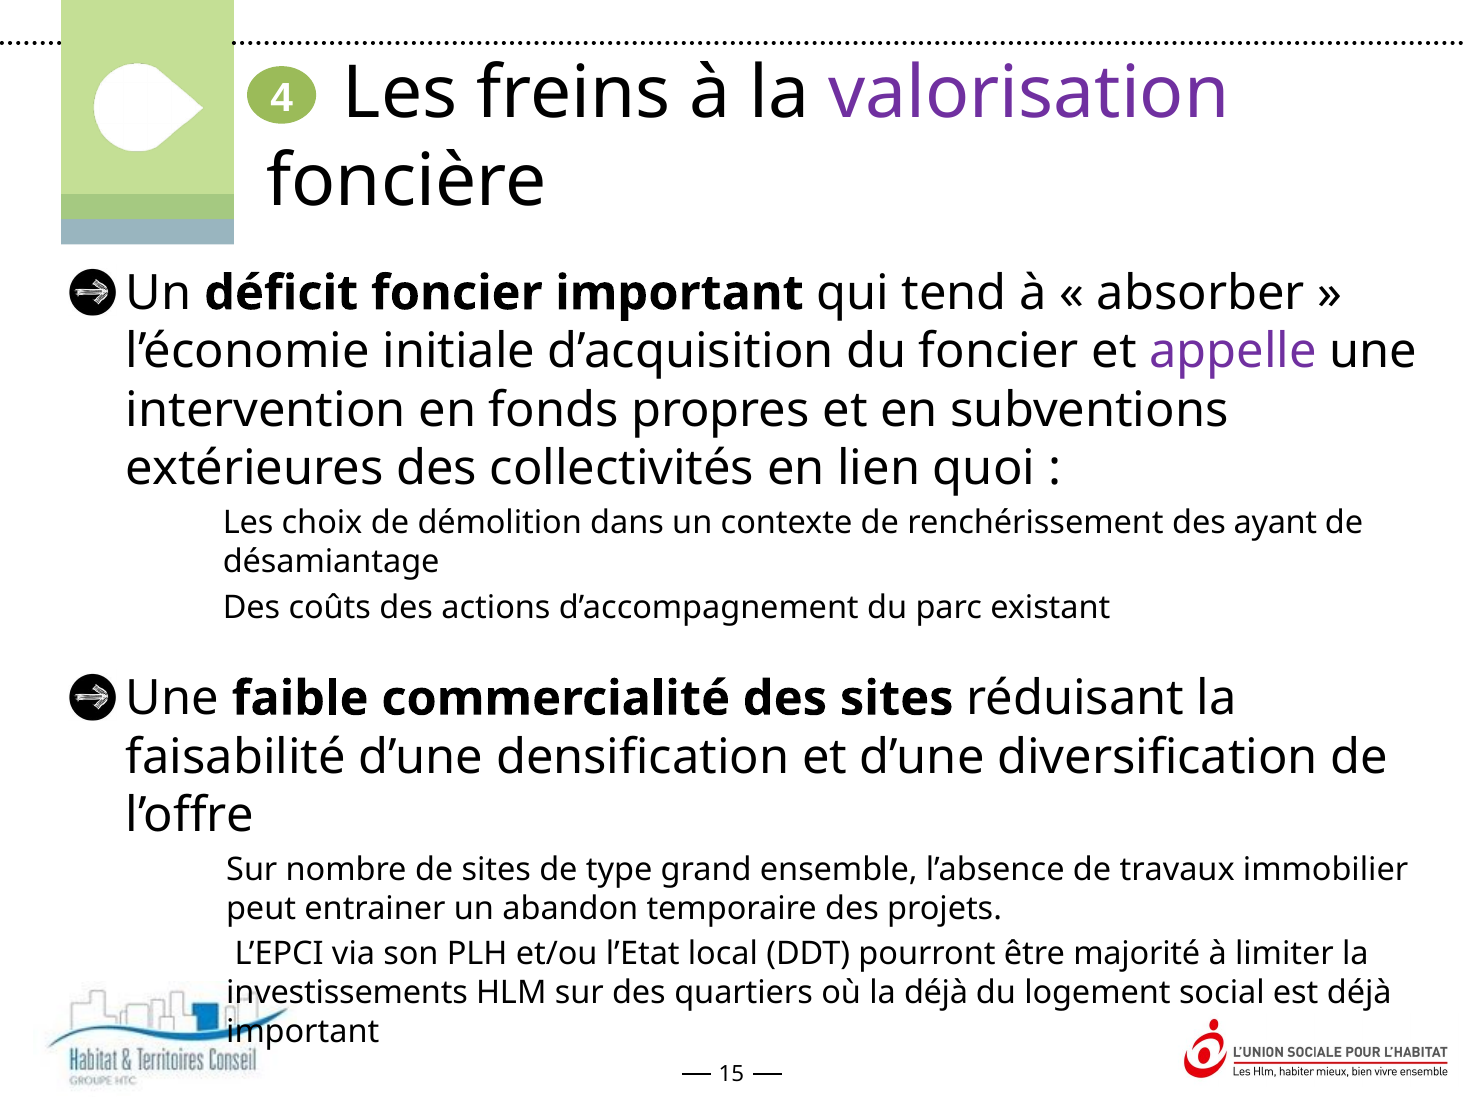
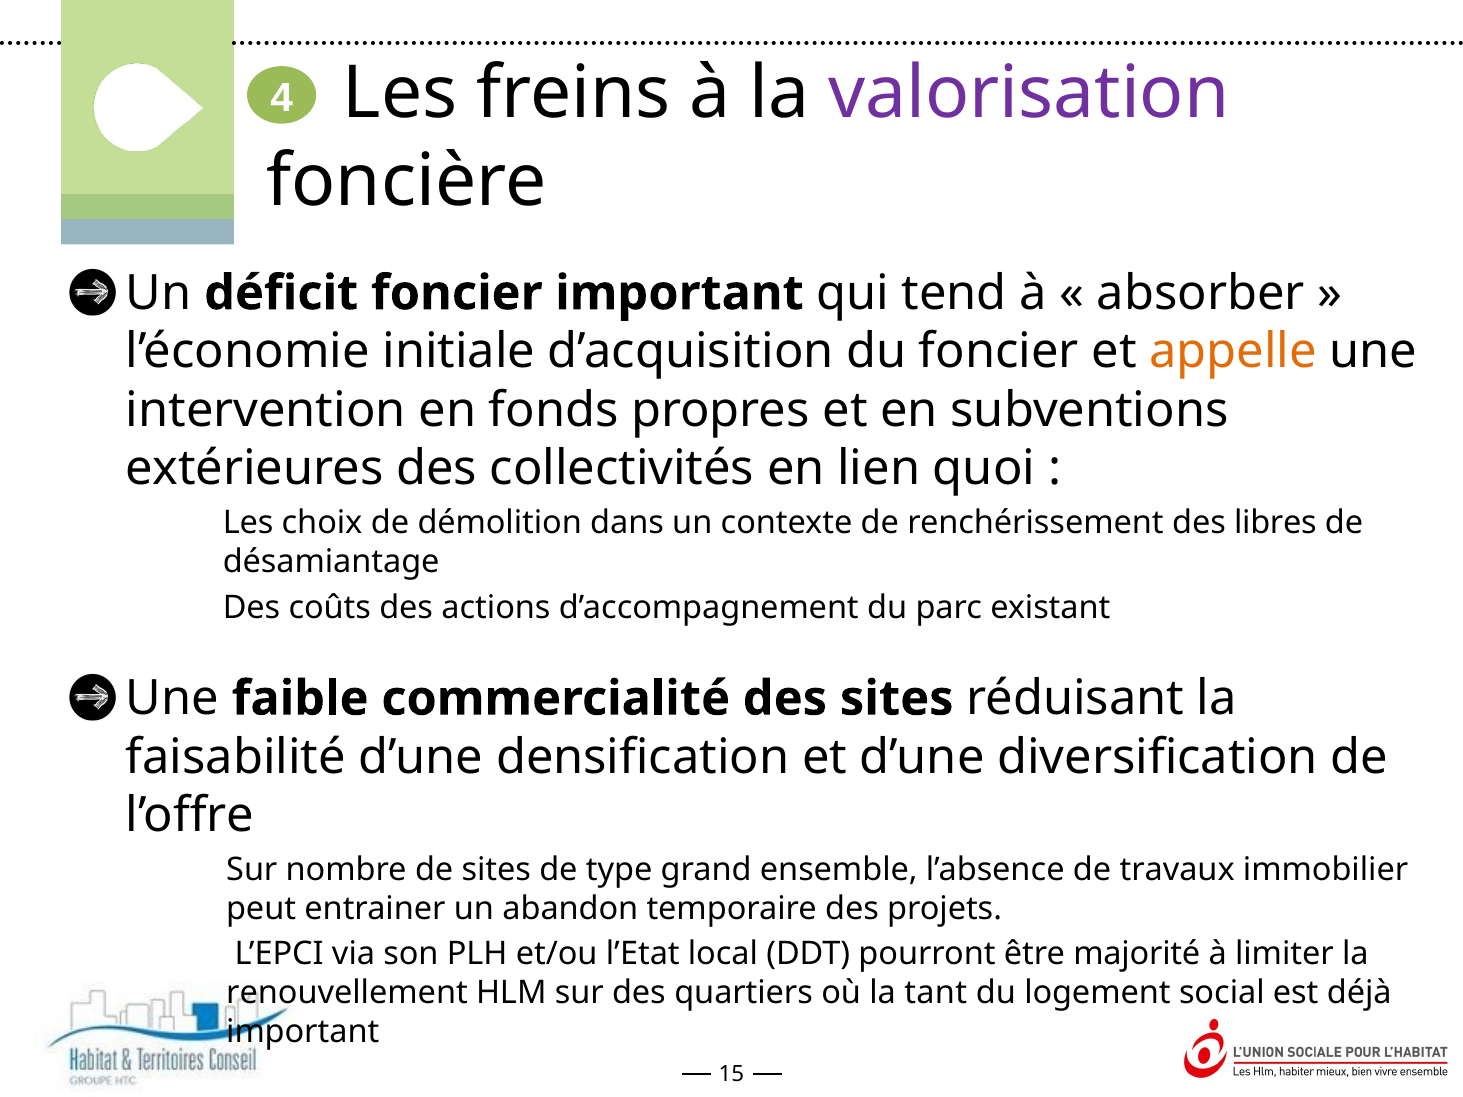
appelle colour: purple -> orange
ayant: ayant -> libres
investissements: investissements -> renouvellement
la déjà: déjà -> tant
